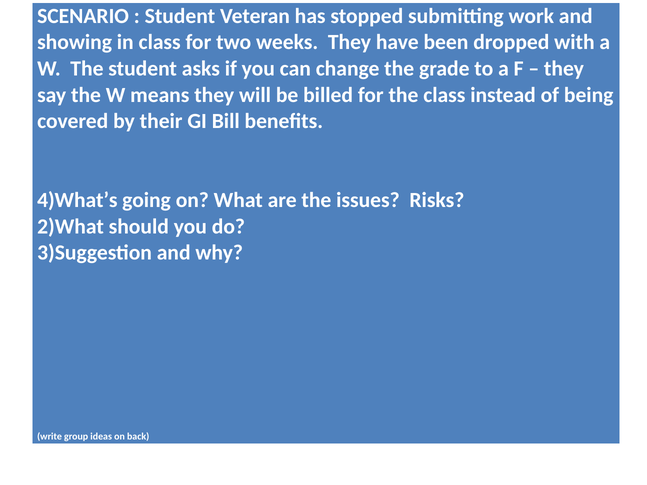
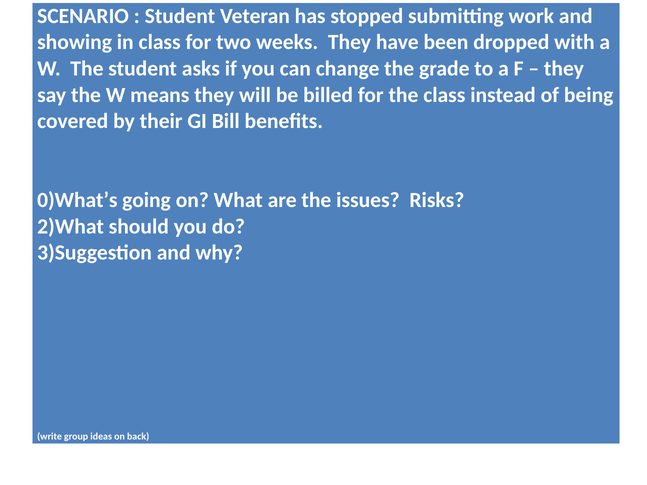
4)What’s: 4)What’s -> 0)What’s
